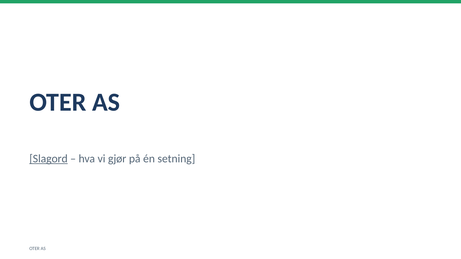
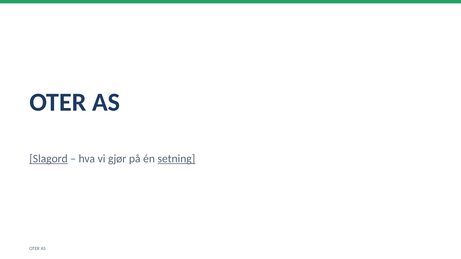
setning underline: none -> present
